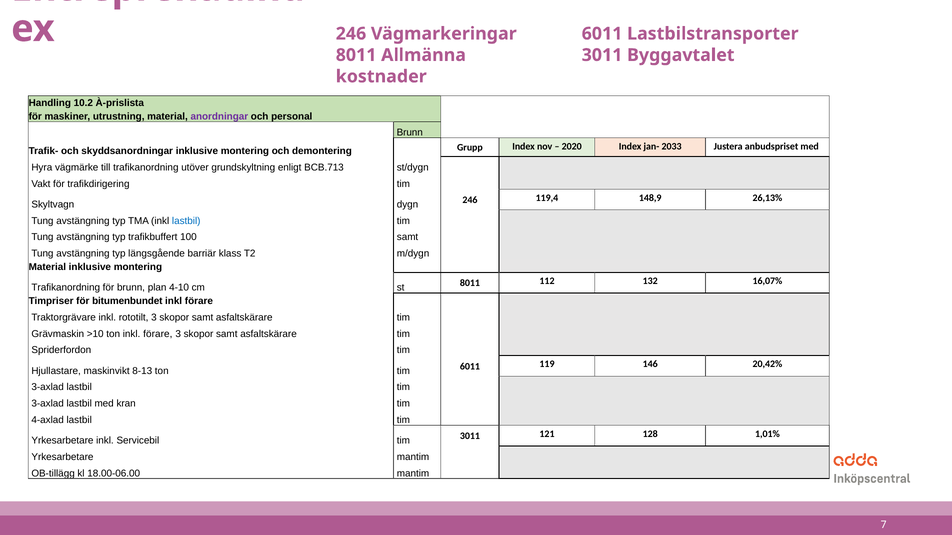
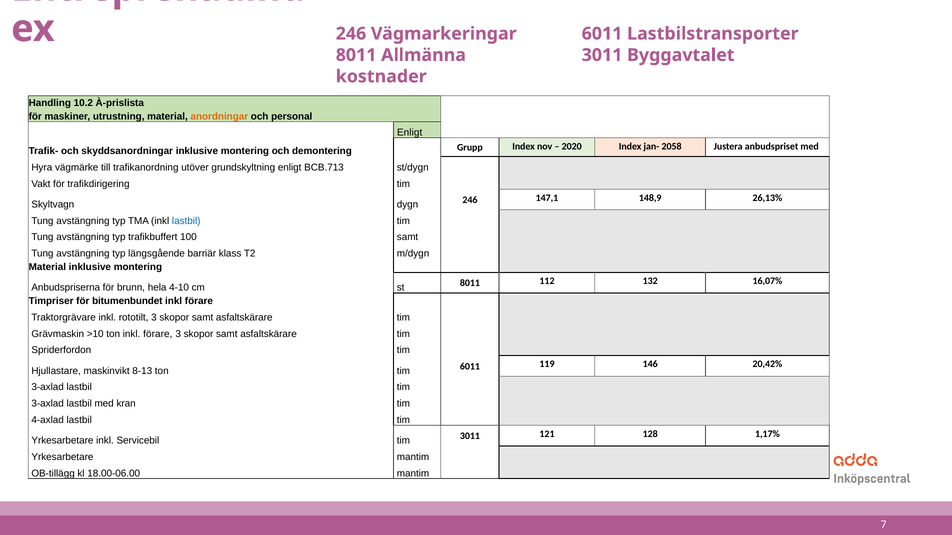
anordningar colour: purple -> orange
Brunn at (410, 133): Brunn -> Enligt
2033: 2033 -> 2058
119,4: 119,4 -> 147,1
Trafikanordning at (66, 288): Trafikanordning -> Anbudspriserna
plan: plan -> hela
1,01%: 1,01% -> 1,17%
